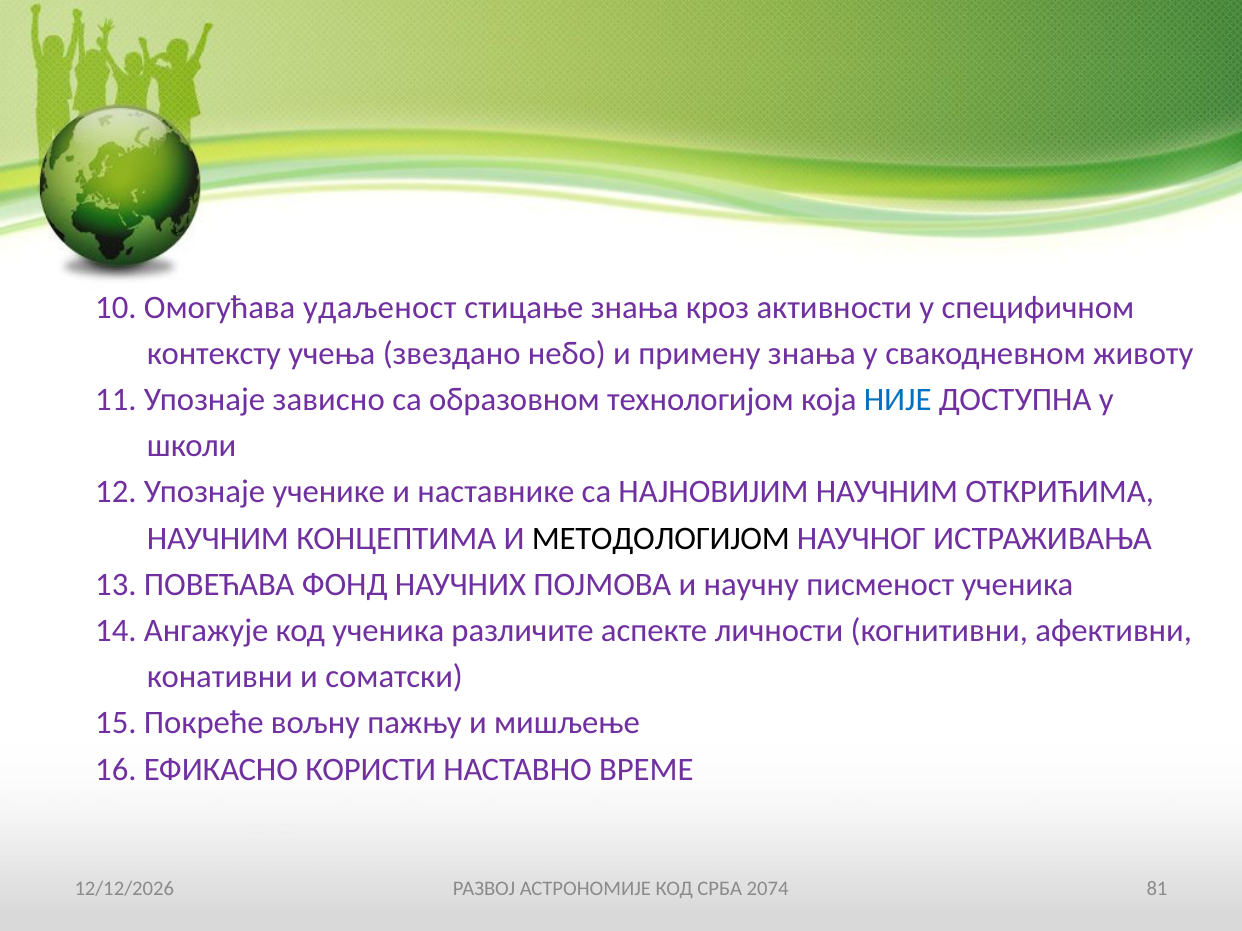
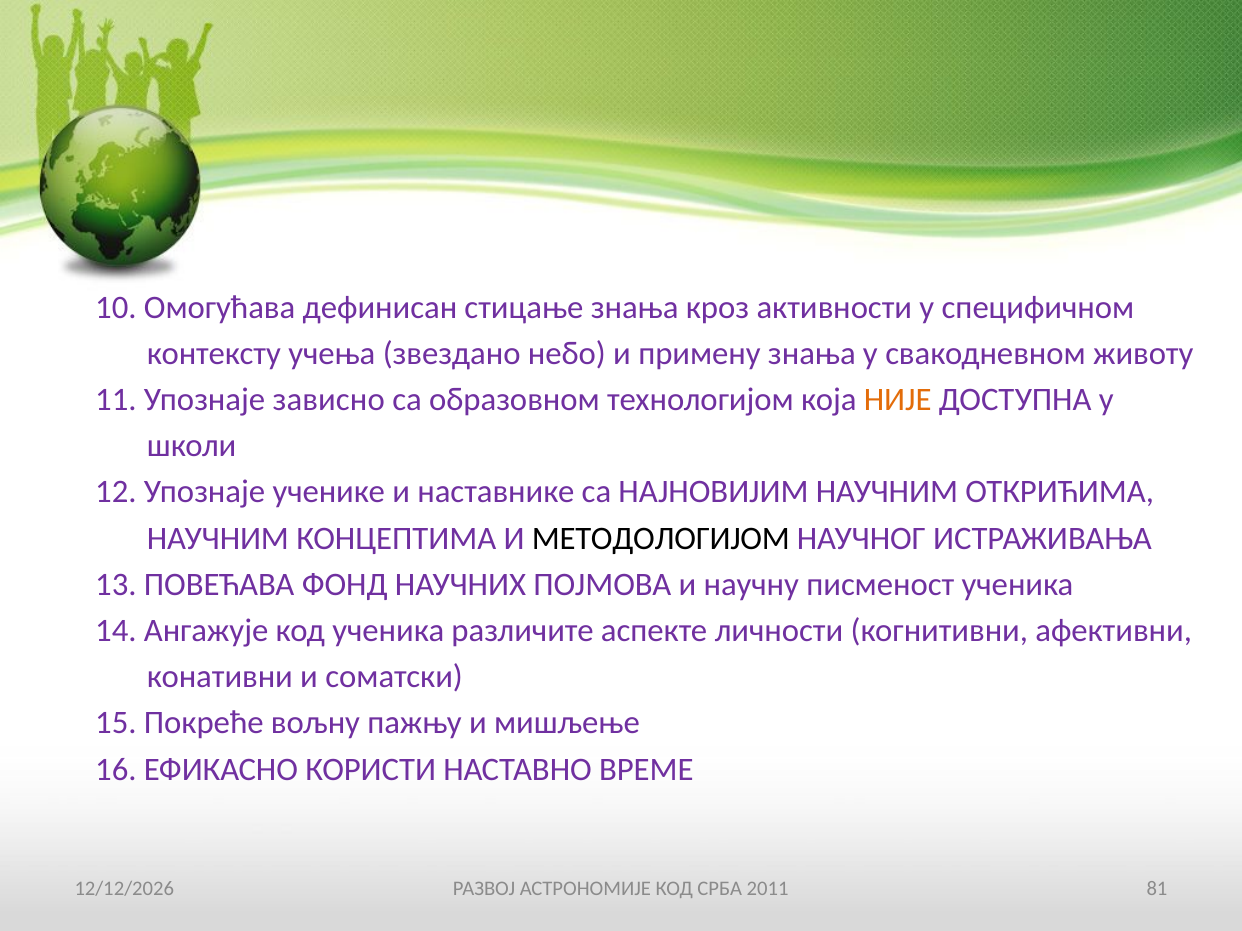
удаљеност: удаљеност -> дефинисан
НИЈЕ colour: blue -> orange
2074: 2074 -> 2011
